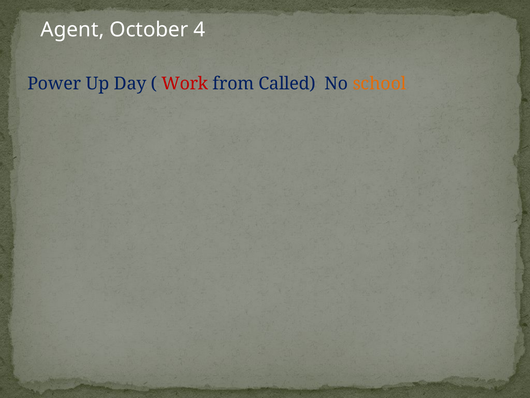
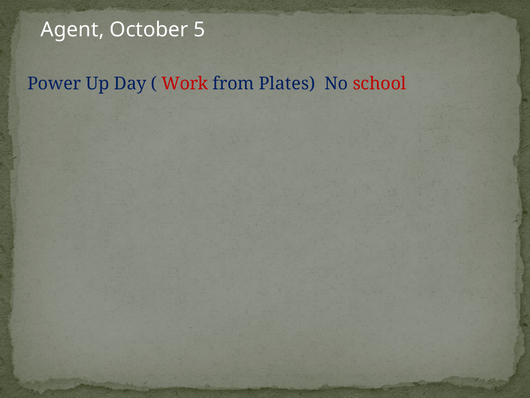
4: 4 -> 5
Called: Called -> Plates
school colour: orange -> red
